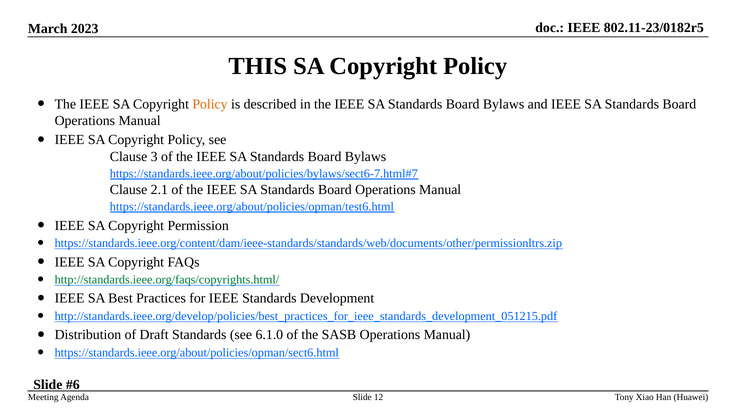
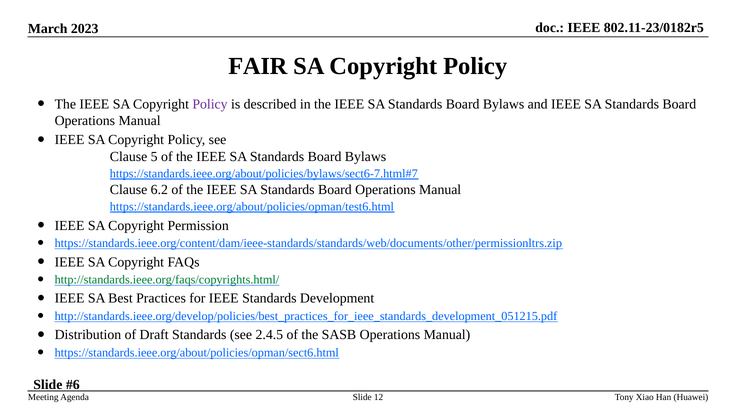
THIS: THIS -> FAIR
Policy at (210, 104) colour: orange -> purple
3: 3 -> 5
2.1: 2.1 -> 6.2
6.1.0: 6.1.0 -> 2.4.5
